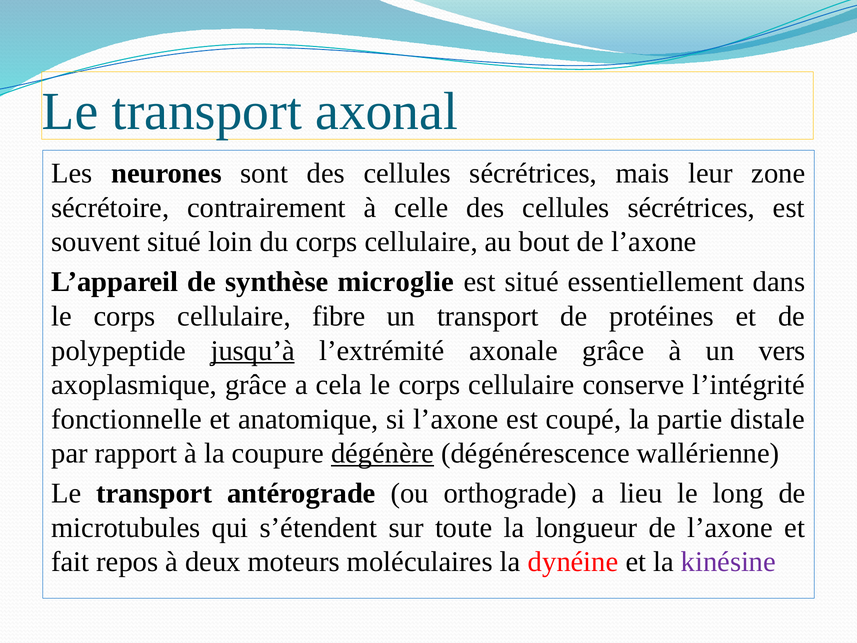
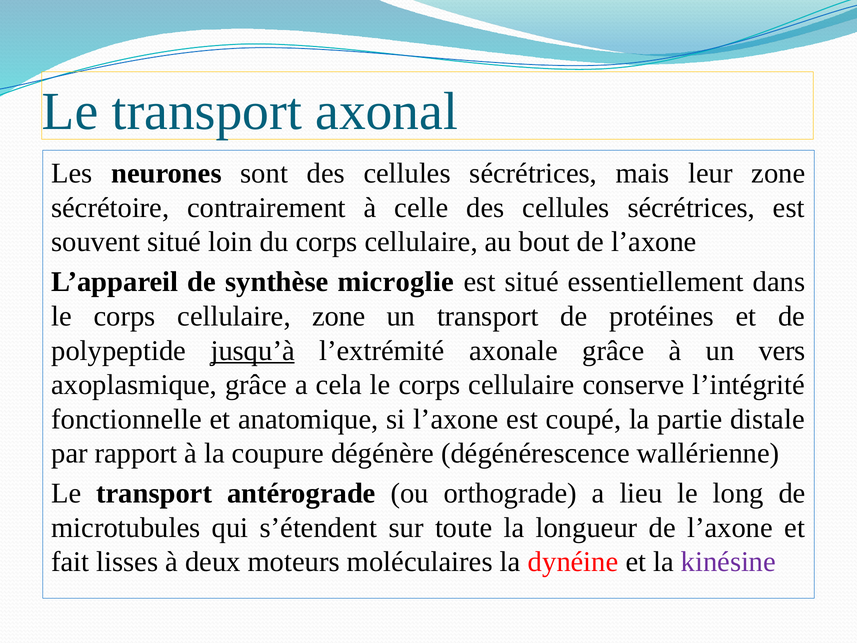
cellulaire fibre: fibre -> zone
dégénère underline: present -> none
repos: repos -> lisses
